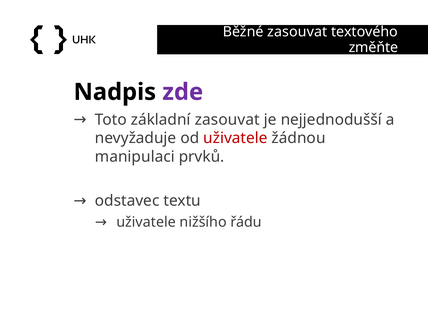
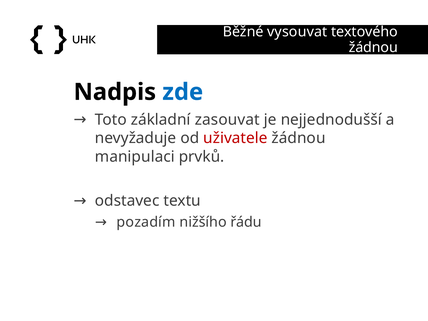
Běžné zasouvat: zasouvat -> vysouvat
změňte at (373, 47): změňte -> žádnou
zde colour: purple -> blue
uživatele at (146, 222): uživatele -> pozadím
